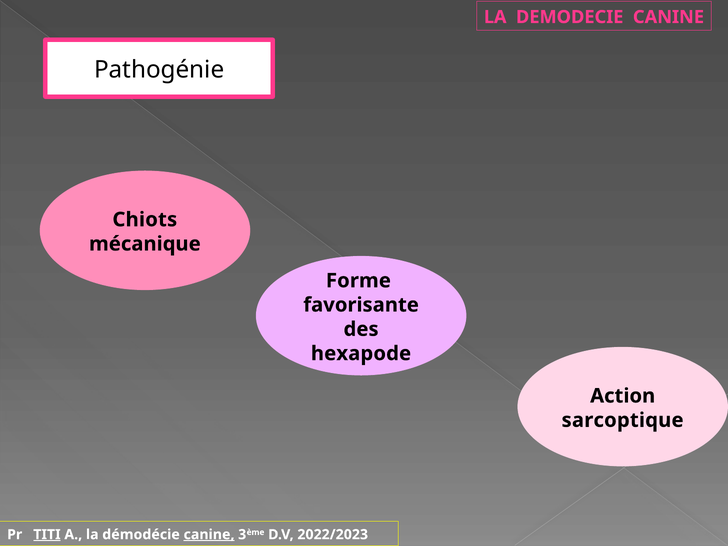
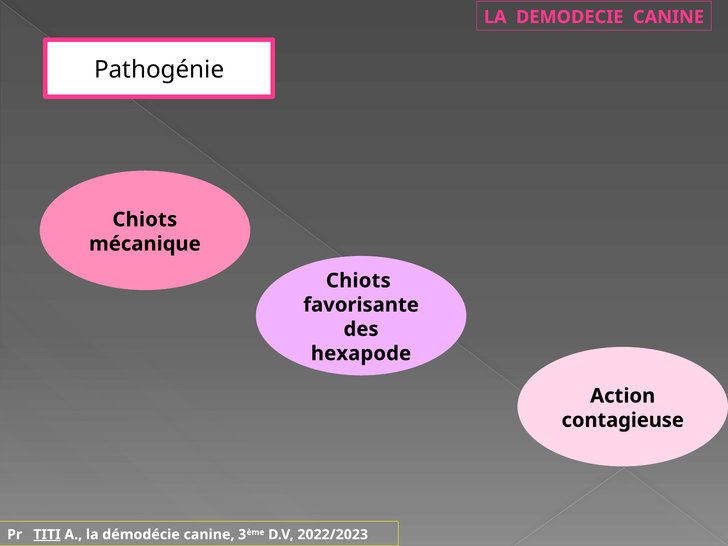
Forme at (358, 281): Forme -> Chiots
sarcoptique: sarcoptique -> contagieuse
canine at (209, 535) underline: present -> none
